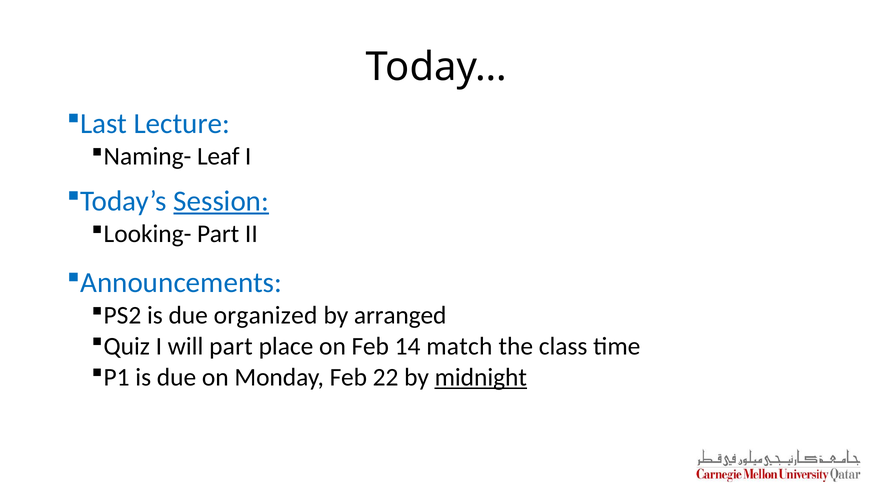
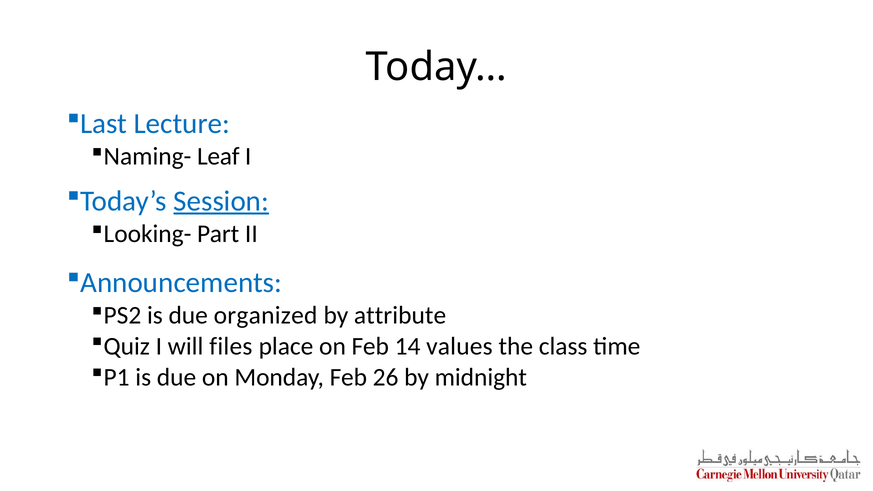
arranged: arranged -> attribute
will part: part -> files
match: match -> values
22: 22 -> 26
midnight underline: present -> none
